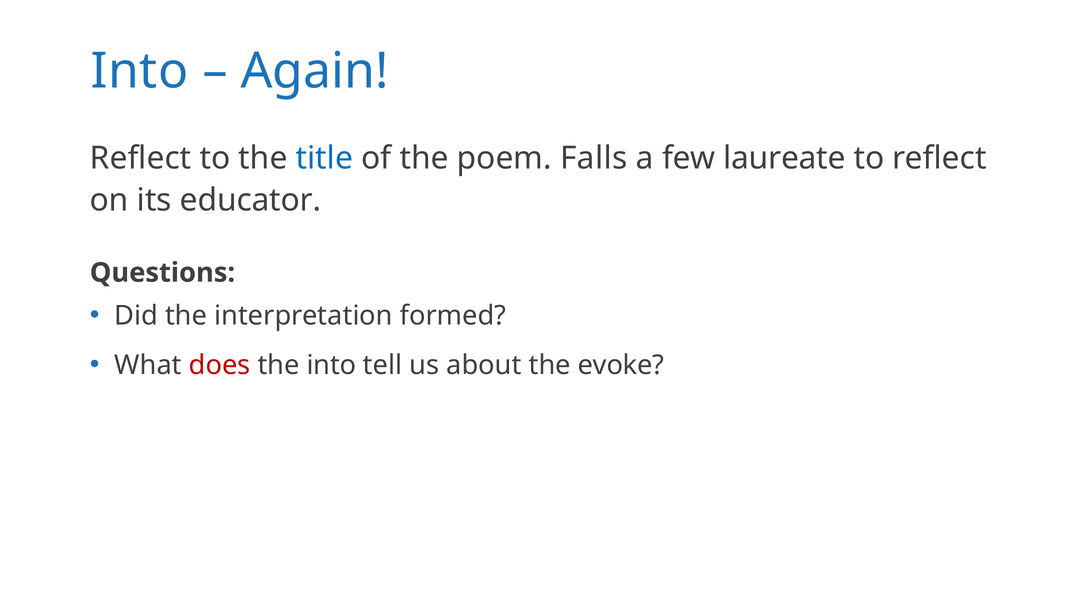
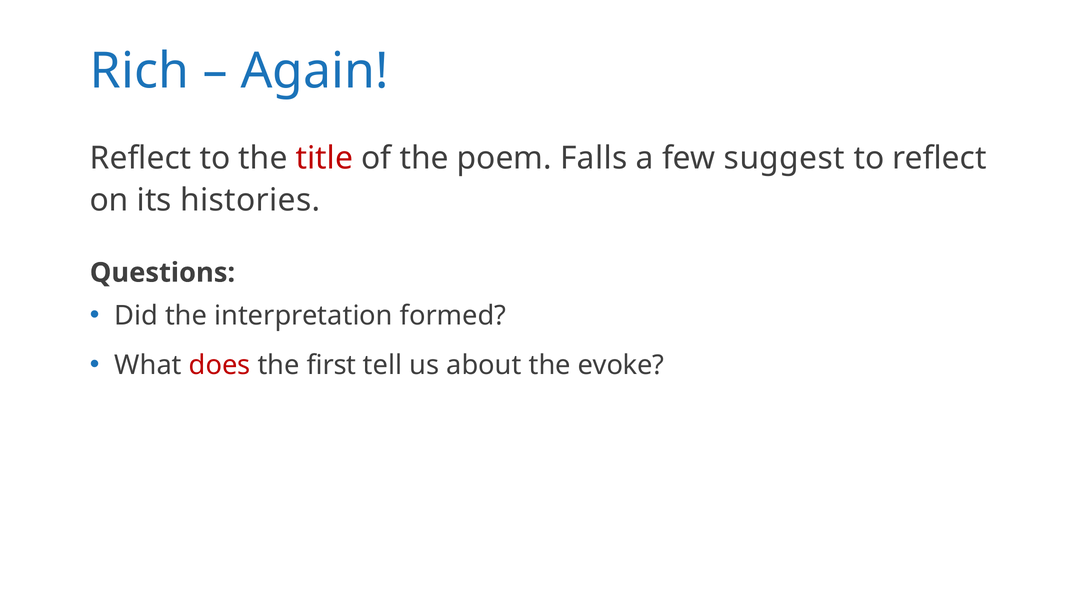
Into at (139, 71): Into -> Rich
title colour: blue -> red
laureate: laureate -> suggest
educator: educator -> histories
the into: into -> first
